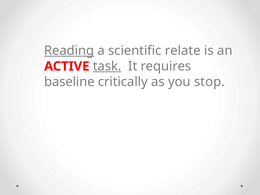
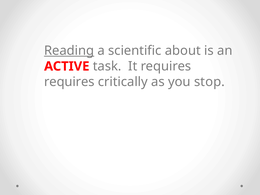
relate: relate -> about
task underline: present -> none
baseline at (69, 82): baseline -> requires
